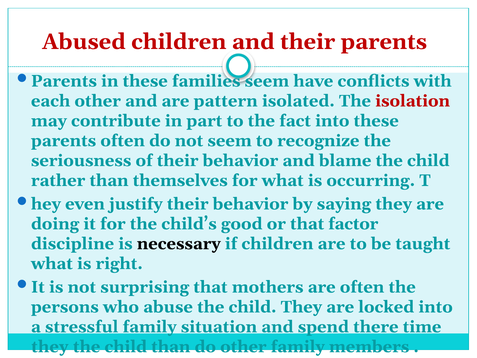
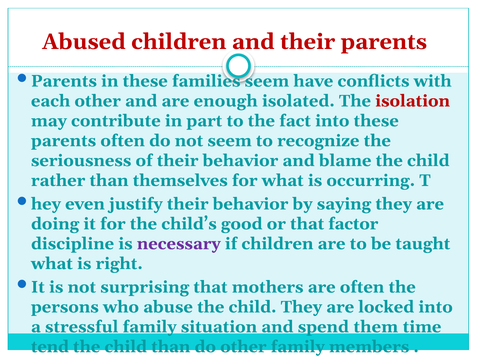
pattern: pattern -> enough
necessary colour: black -> purple
there: there -> them
they at (50, 346): they -> tend
